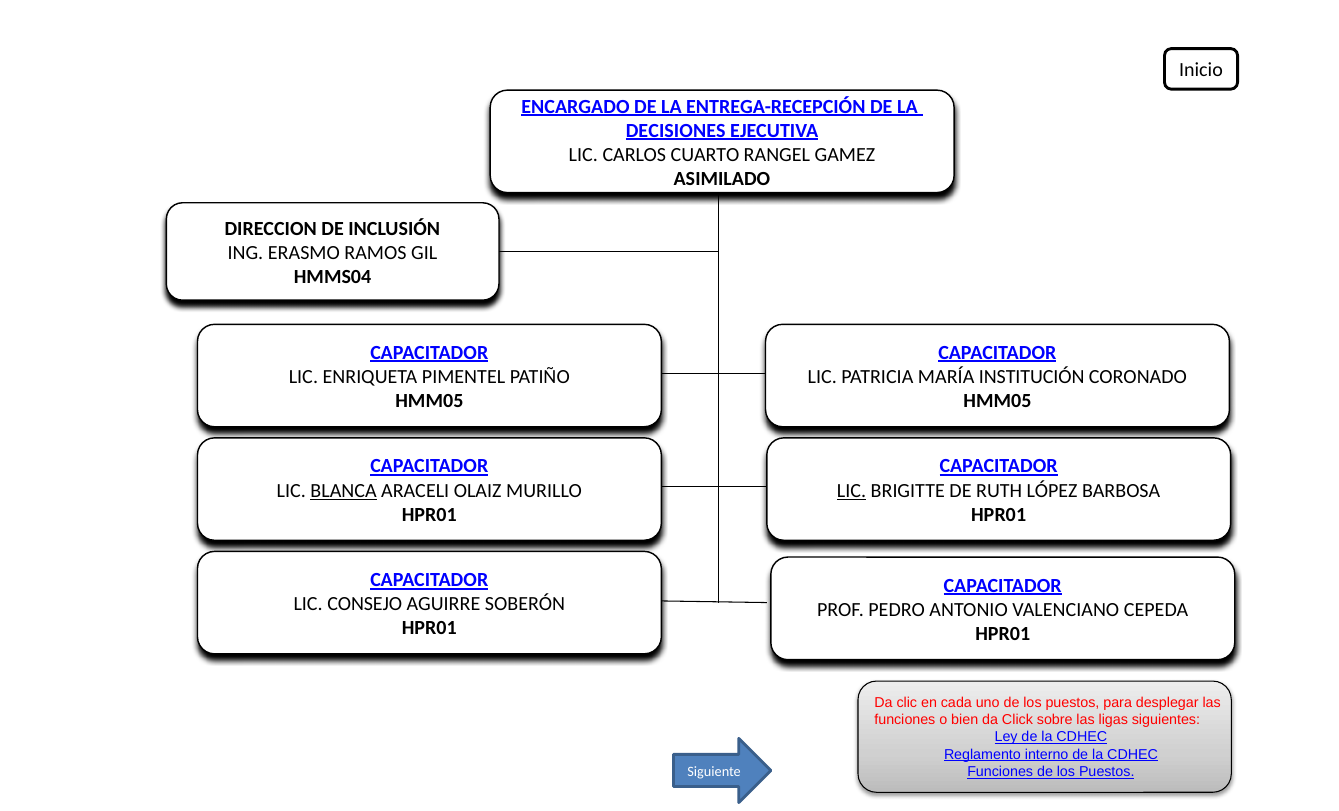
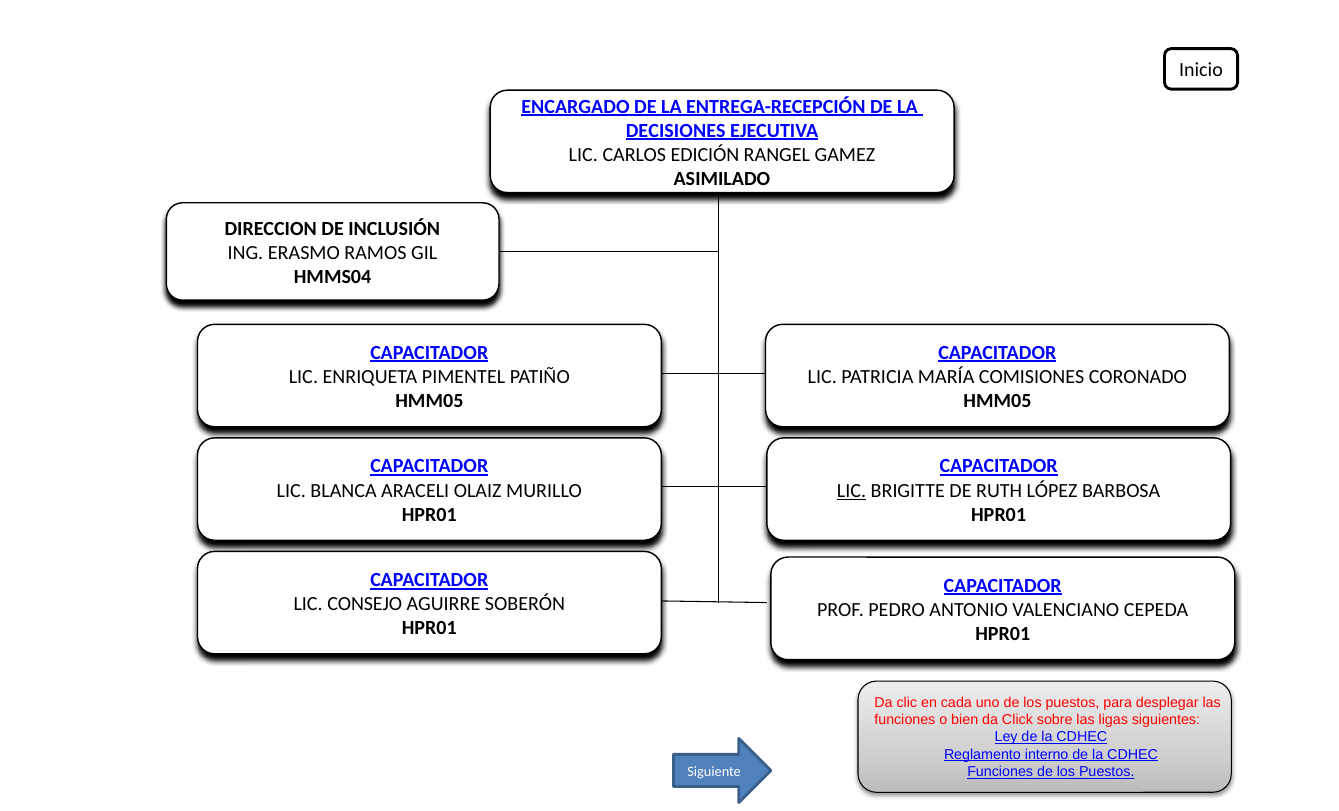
CUARTO: CUARTO -> EDICIÓN
INSTITUCIÓN: INSTITUCIÓN -> COMISIONES
BLANCA underline: present -> none
